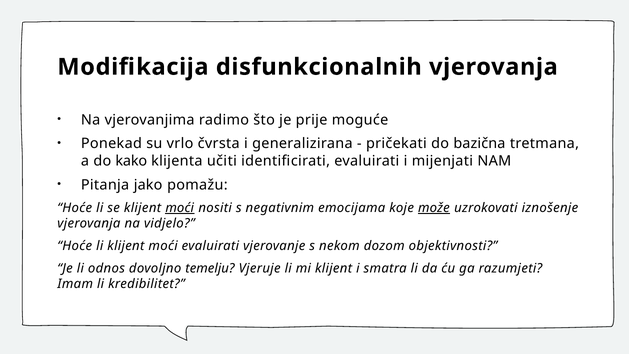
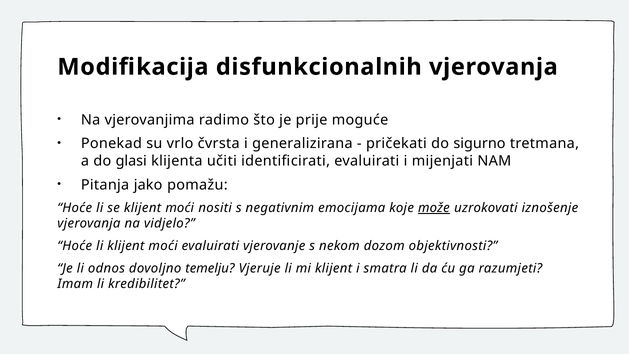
bazična: bazična -> sigurno
kako: kako -> glasi
moći at (180, 208) underline: present -> none
